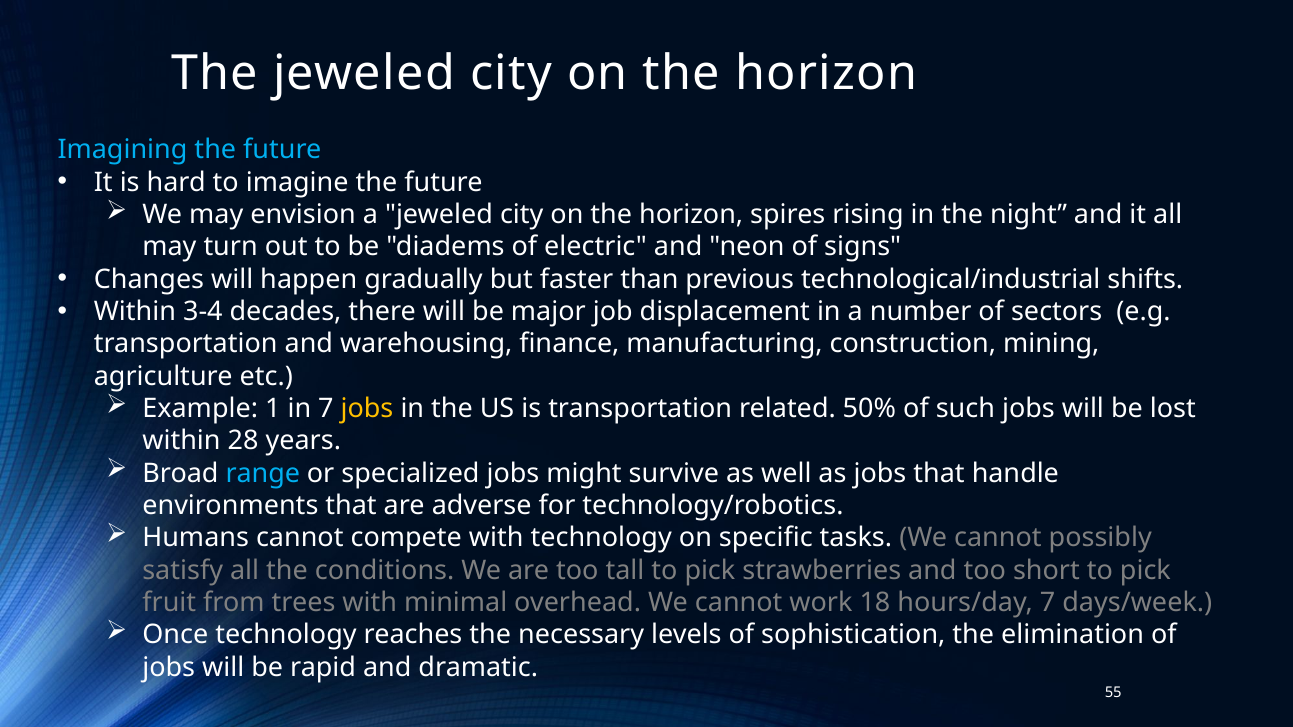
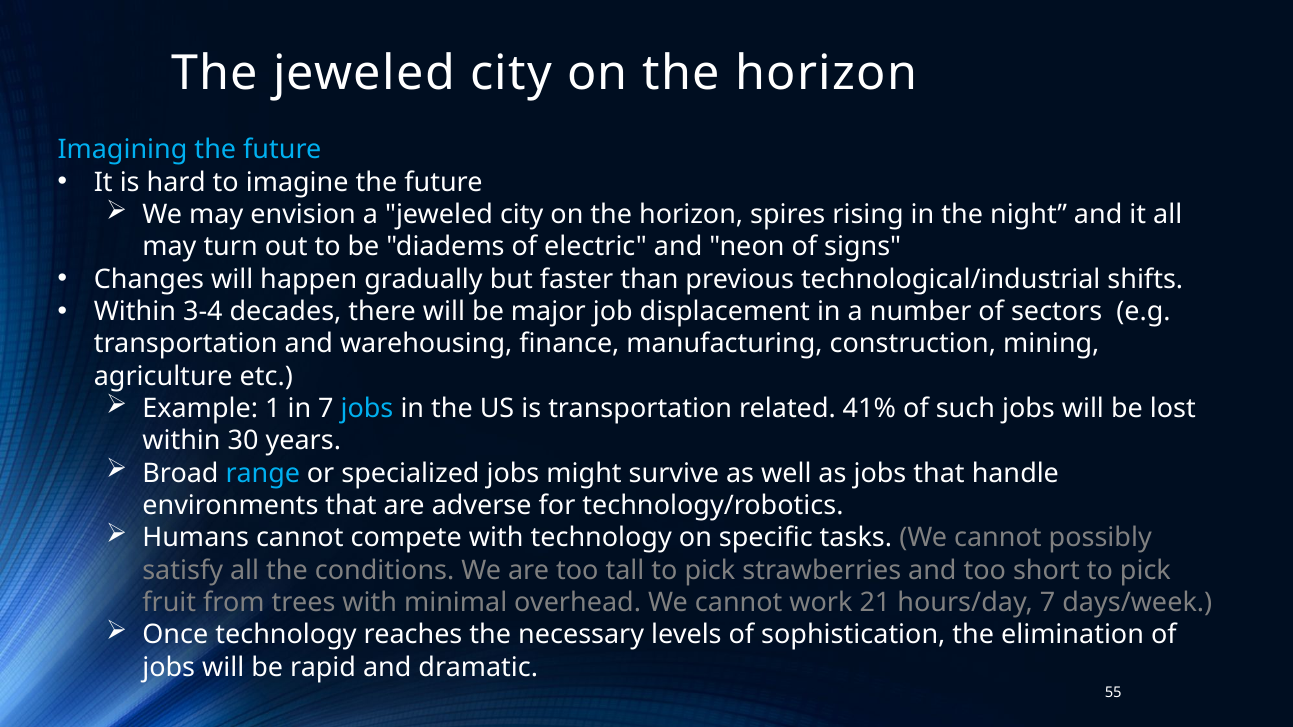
jobs at (367, 409) colour: yellow -> light blue
50%: 50% -> 41%
28: 28 -> 30
18: 18 -> 21
